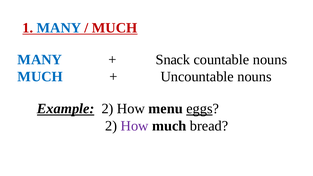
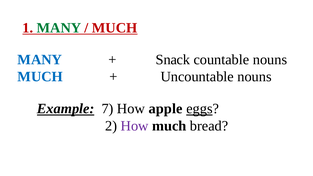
MANY at (59, 28) colour: blue -> green
Example 2: 2 -> 7
menu: menu -> apple
